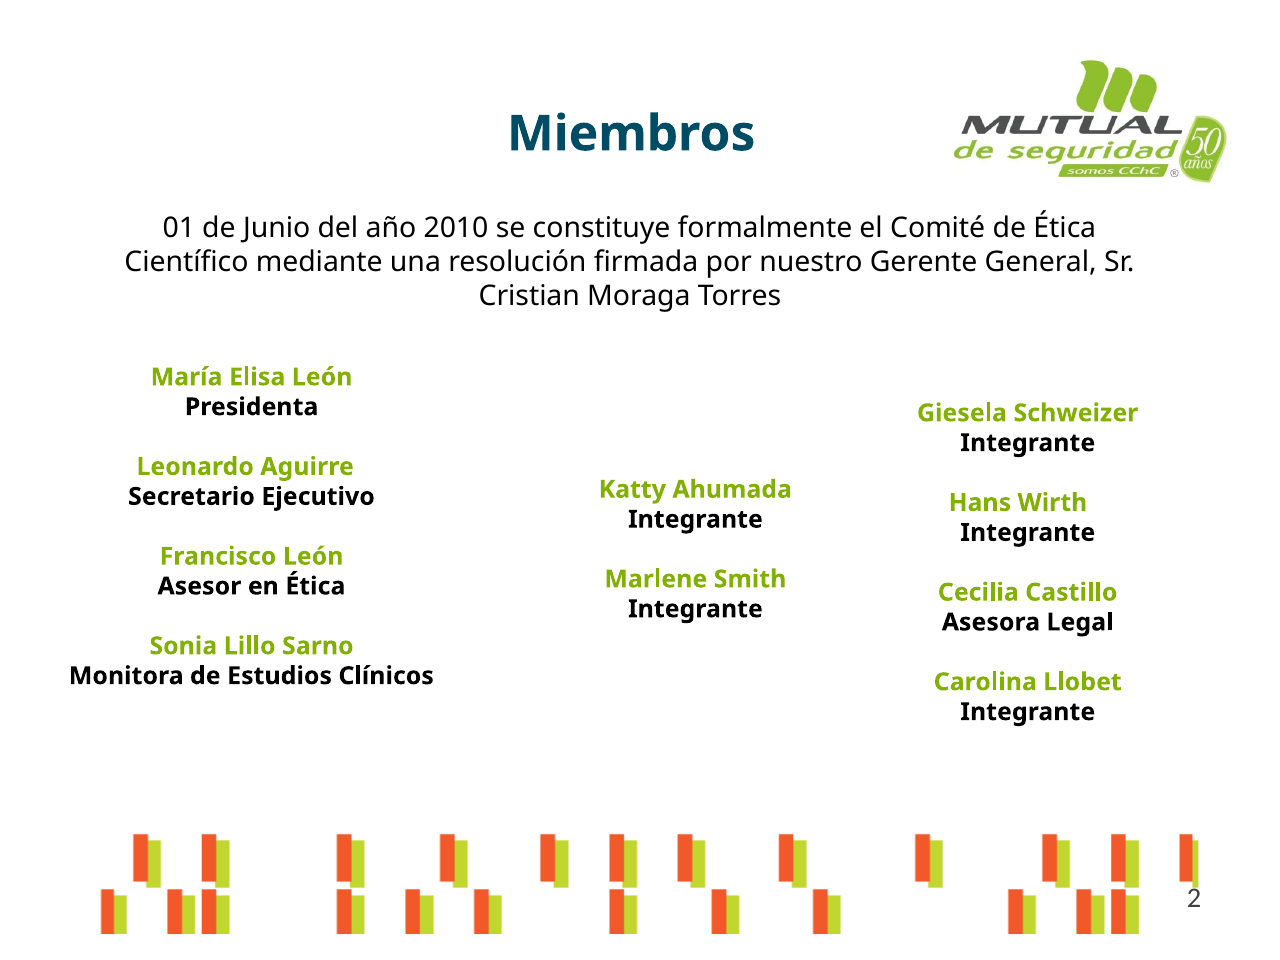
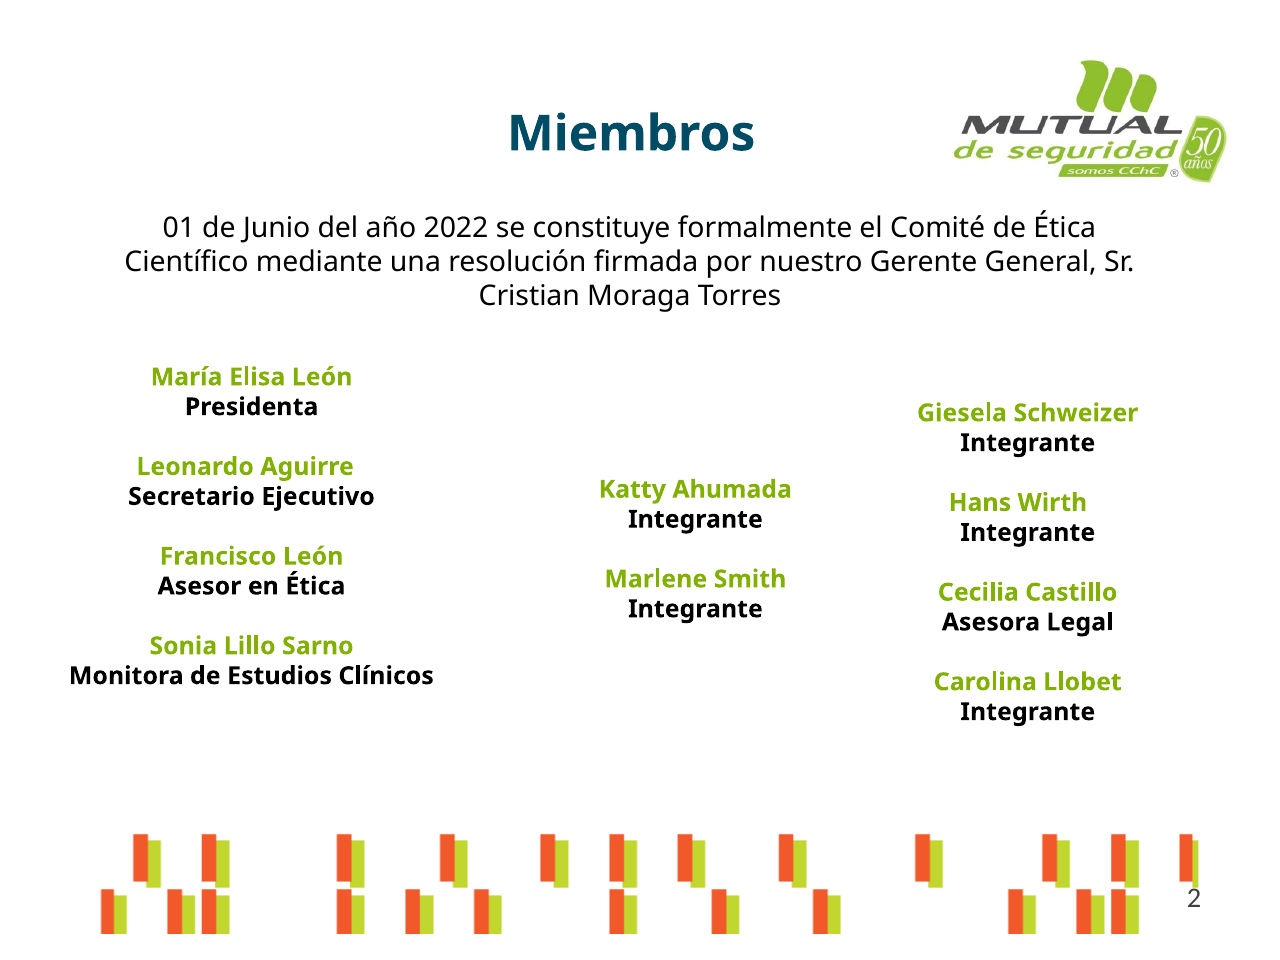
2010: 2010 -> 2022
